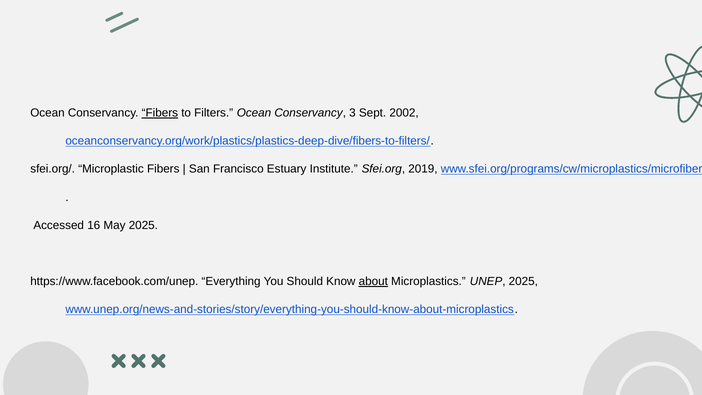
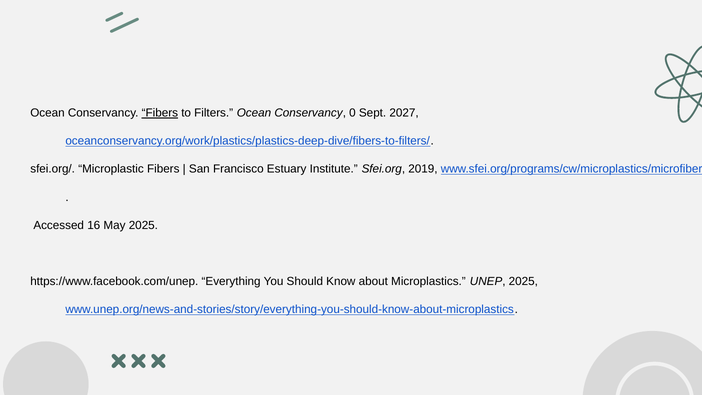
3: 3 -> 0
2002: 2002 -> 2027
about underline: present -> none
